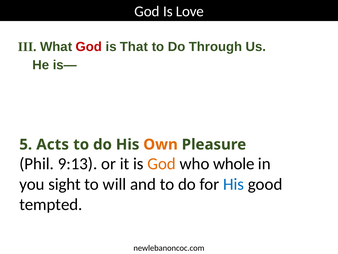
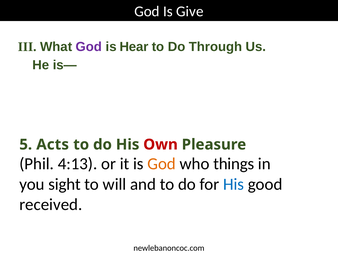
Love: Love -> Give
God at (89, 47) colour: red -> purple
That: That -> Hear
Own colour: orange -> red
9:13: 9:13 -> 4:13
whole: whole -> things
tempted: tempted -> received
